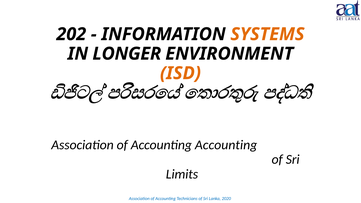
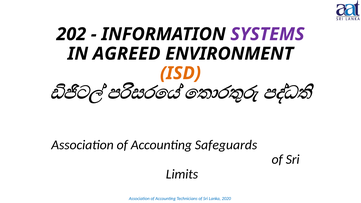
SYSTEMS colour: orange -> purple
LONGER: LONGER -> AGREED
Accounting Accounting: Accounting -> Safeguards
